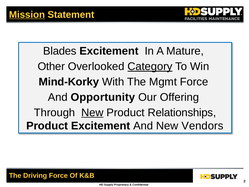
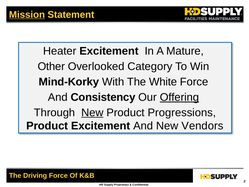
Blades: Blades -> Heater
Category underline: present -> none
Mgmt: Mgmt -> White
Opportunity: Opportunity -> Consistency
Offering underline: none -> present
Relationships: Relationships -> Progressions
